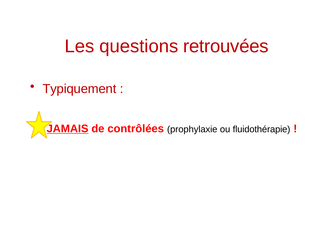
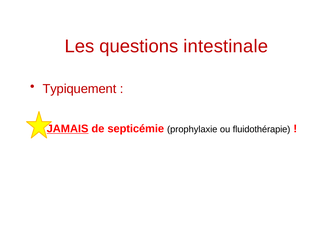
retrouvées: retrouvées -> intestinale
contrôlées: contrôlées -> septicémie
